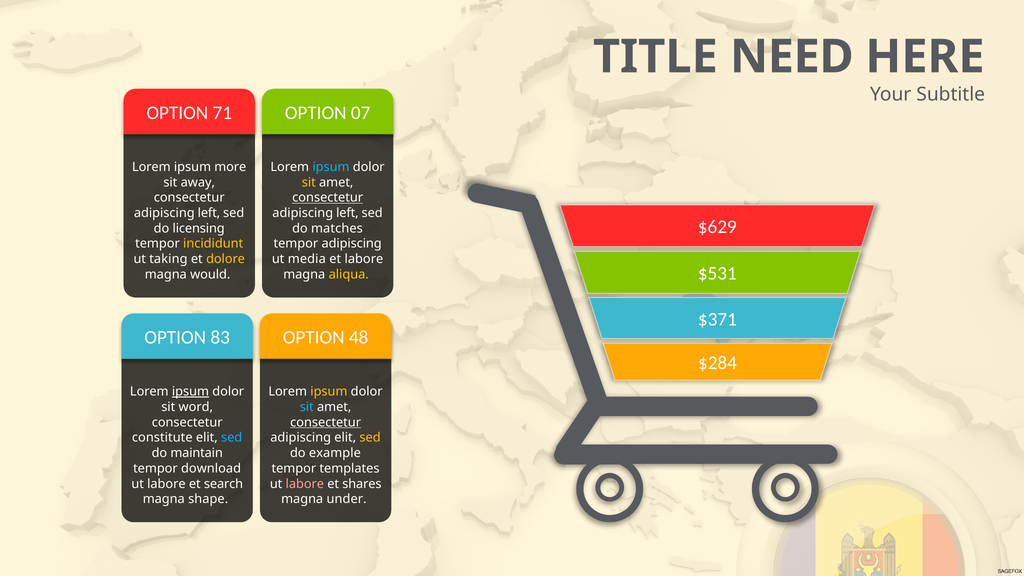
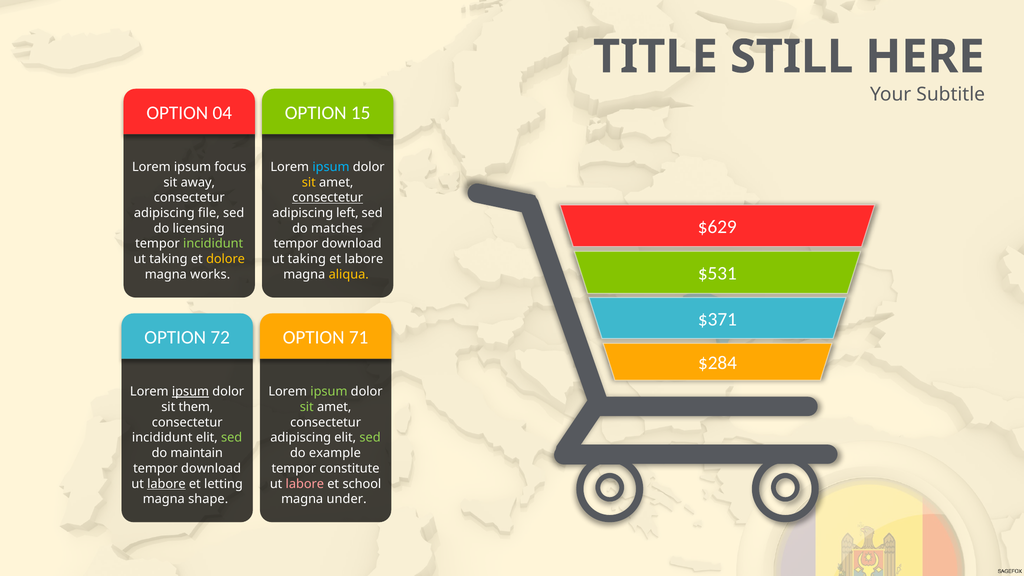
NEED: NEED -> STILL
71: 71 -> 04
07: 07 -> 15
more: more -> focus
left at (209, 213): left -> file
incididunt at (213, 244) colour: yellow -> light green
adipiscing at (352, 244): adipiscing -> download
media at (307, 259): media -> taking
would: would -> works
83: 83 -> 72
48: 48 -> 71
ipsum at (329, 392) colour: yellow -> light green
word: word -> them
sit at (307, 407) colour: light blue -> light green
consectetur at (326, 422) underline: present -> none
constitute at (162, 438): constitute -> incididunt
sed at (232, 438) colour: light blue -> light green
sed at (370, 438) colour: yellow -> light green
templates: templates -> constitute
labore at (166, 484) underline: none -> present
search: search -> letting
shares: shares -> school
